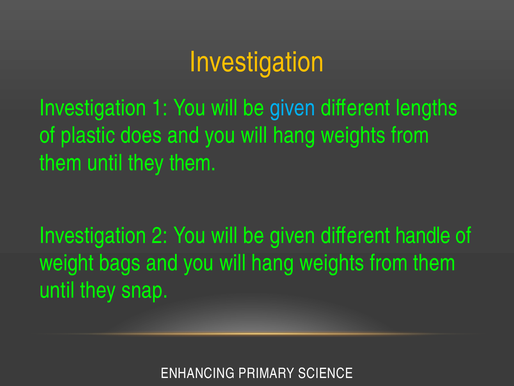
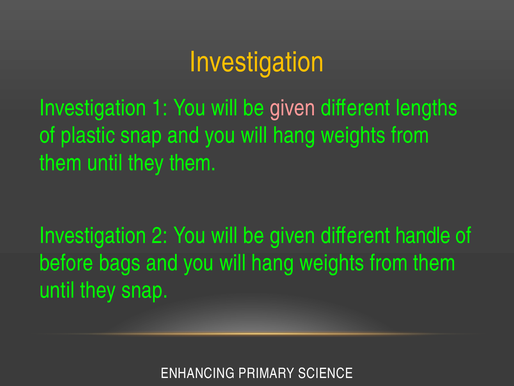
given at (293, 108) colour: light blue -> pink
plastic does: does -> snap
weight: weight -> before
